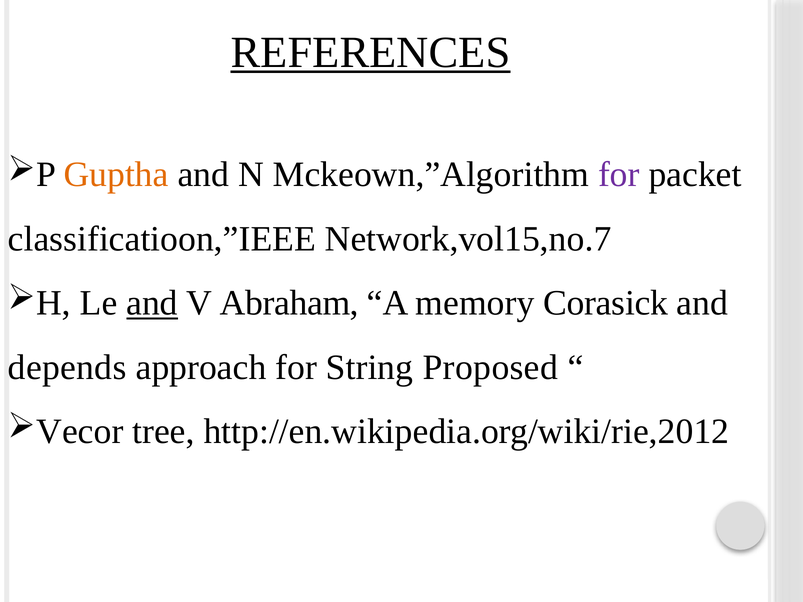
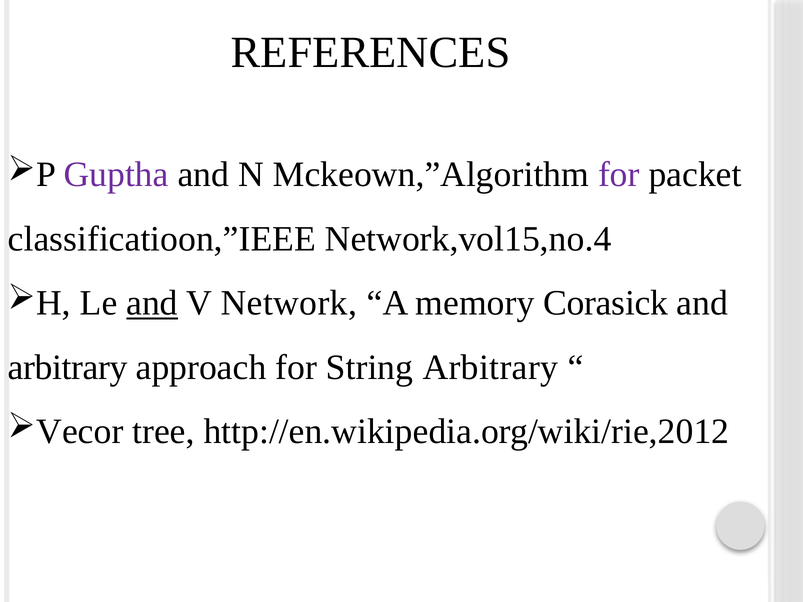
REFERENCES underline: present -> none
Guptha colour: orange -> purple
Network,vol15,no.7: Network,vol15,no.7 -> Network,vol15,no.4
Abraham: Abraham -> Network
depends at (67, 367): depends -> arbitrary
String Proposed: Proposed -> Arbitrary
